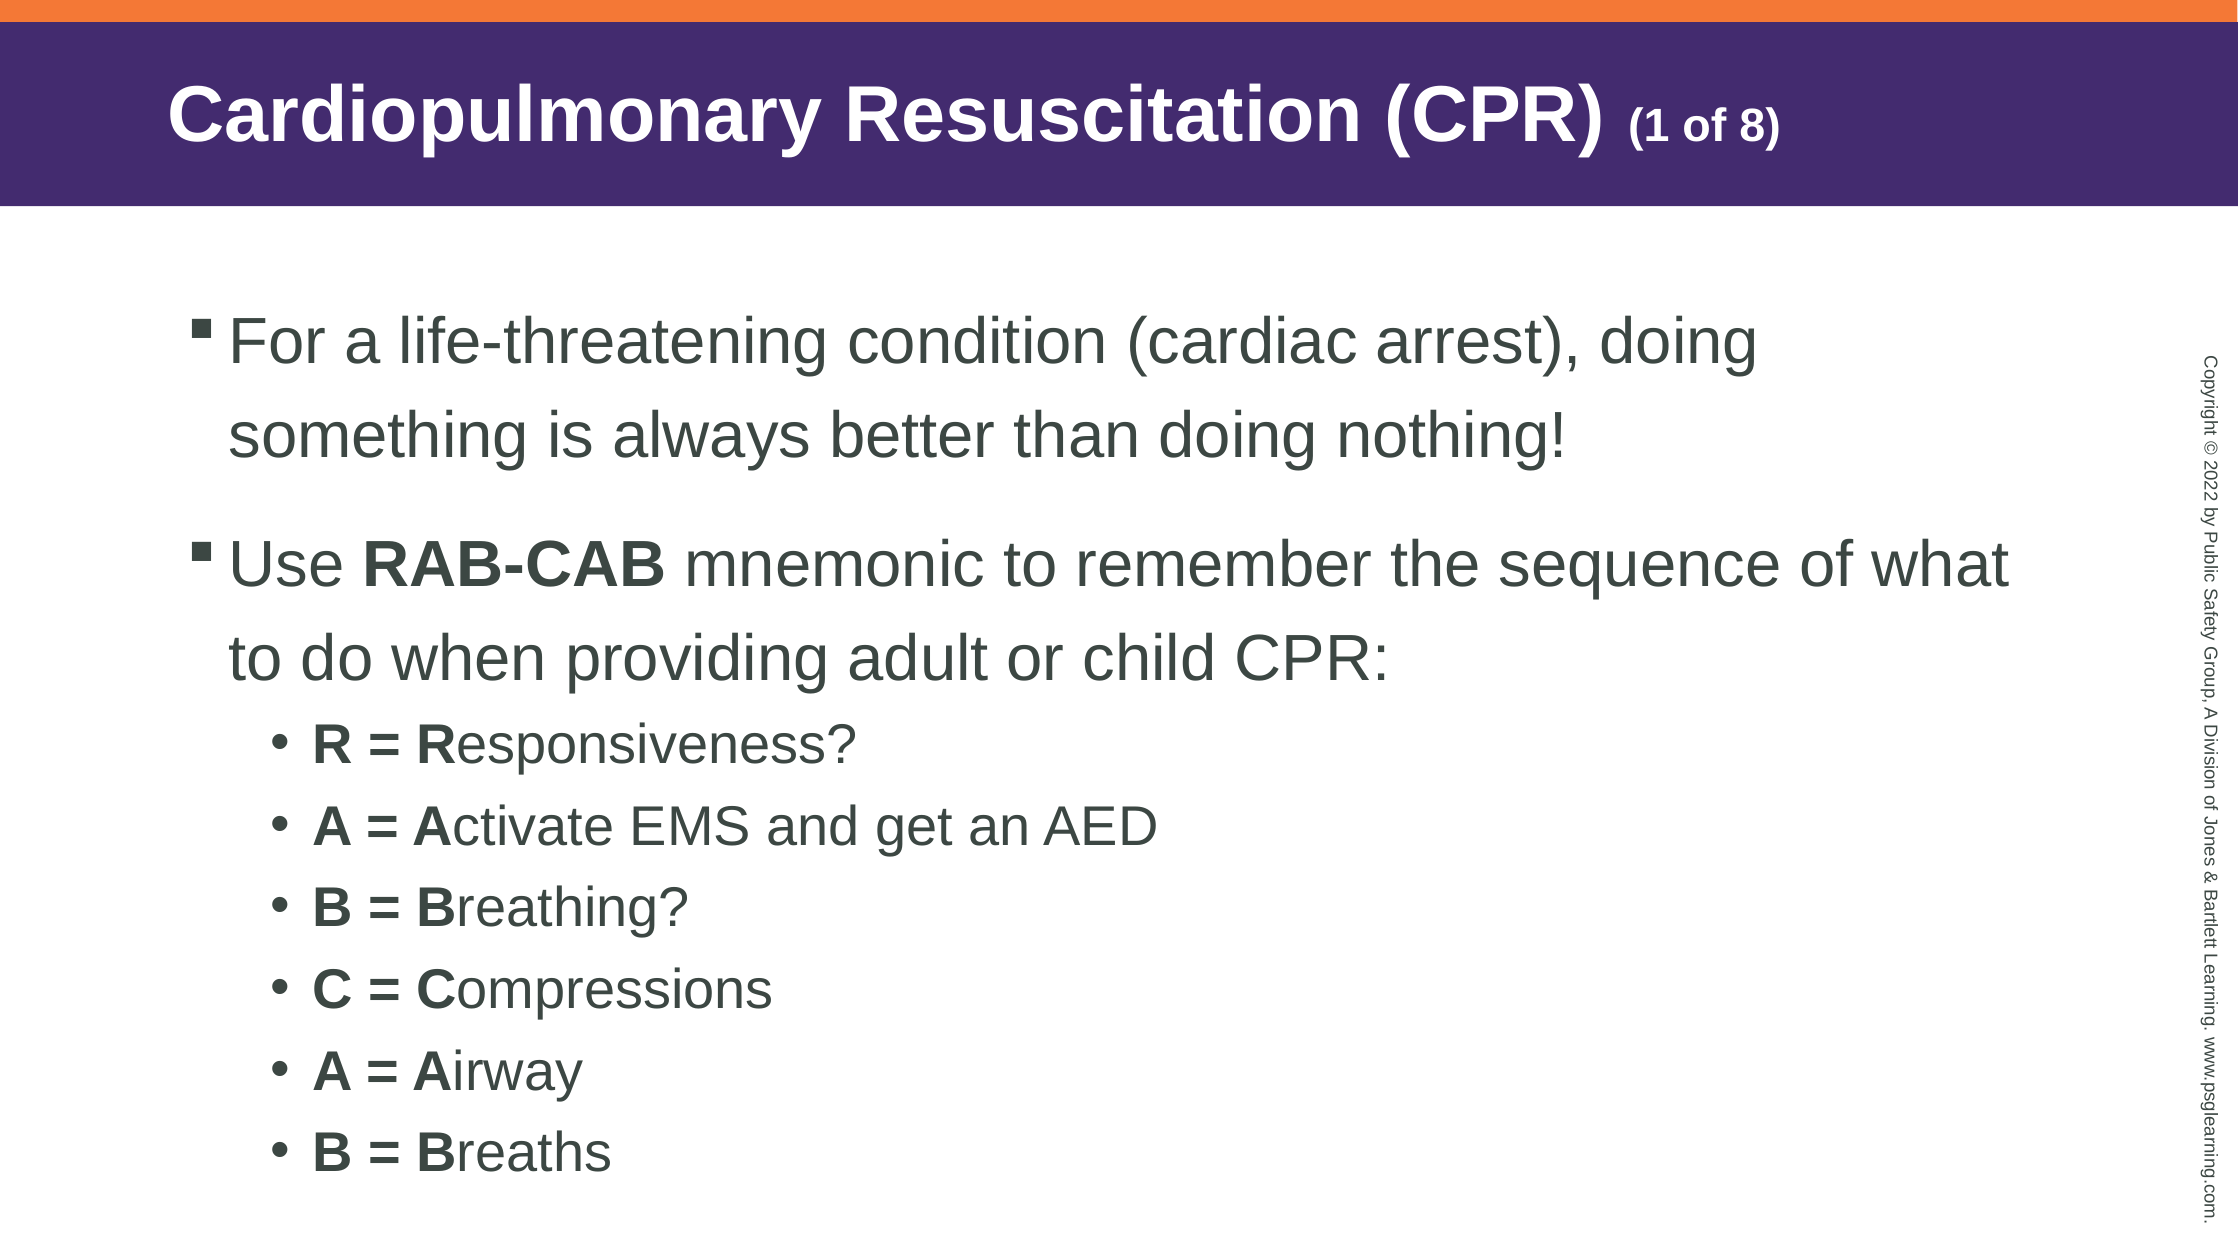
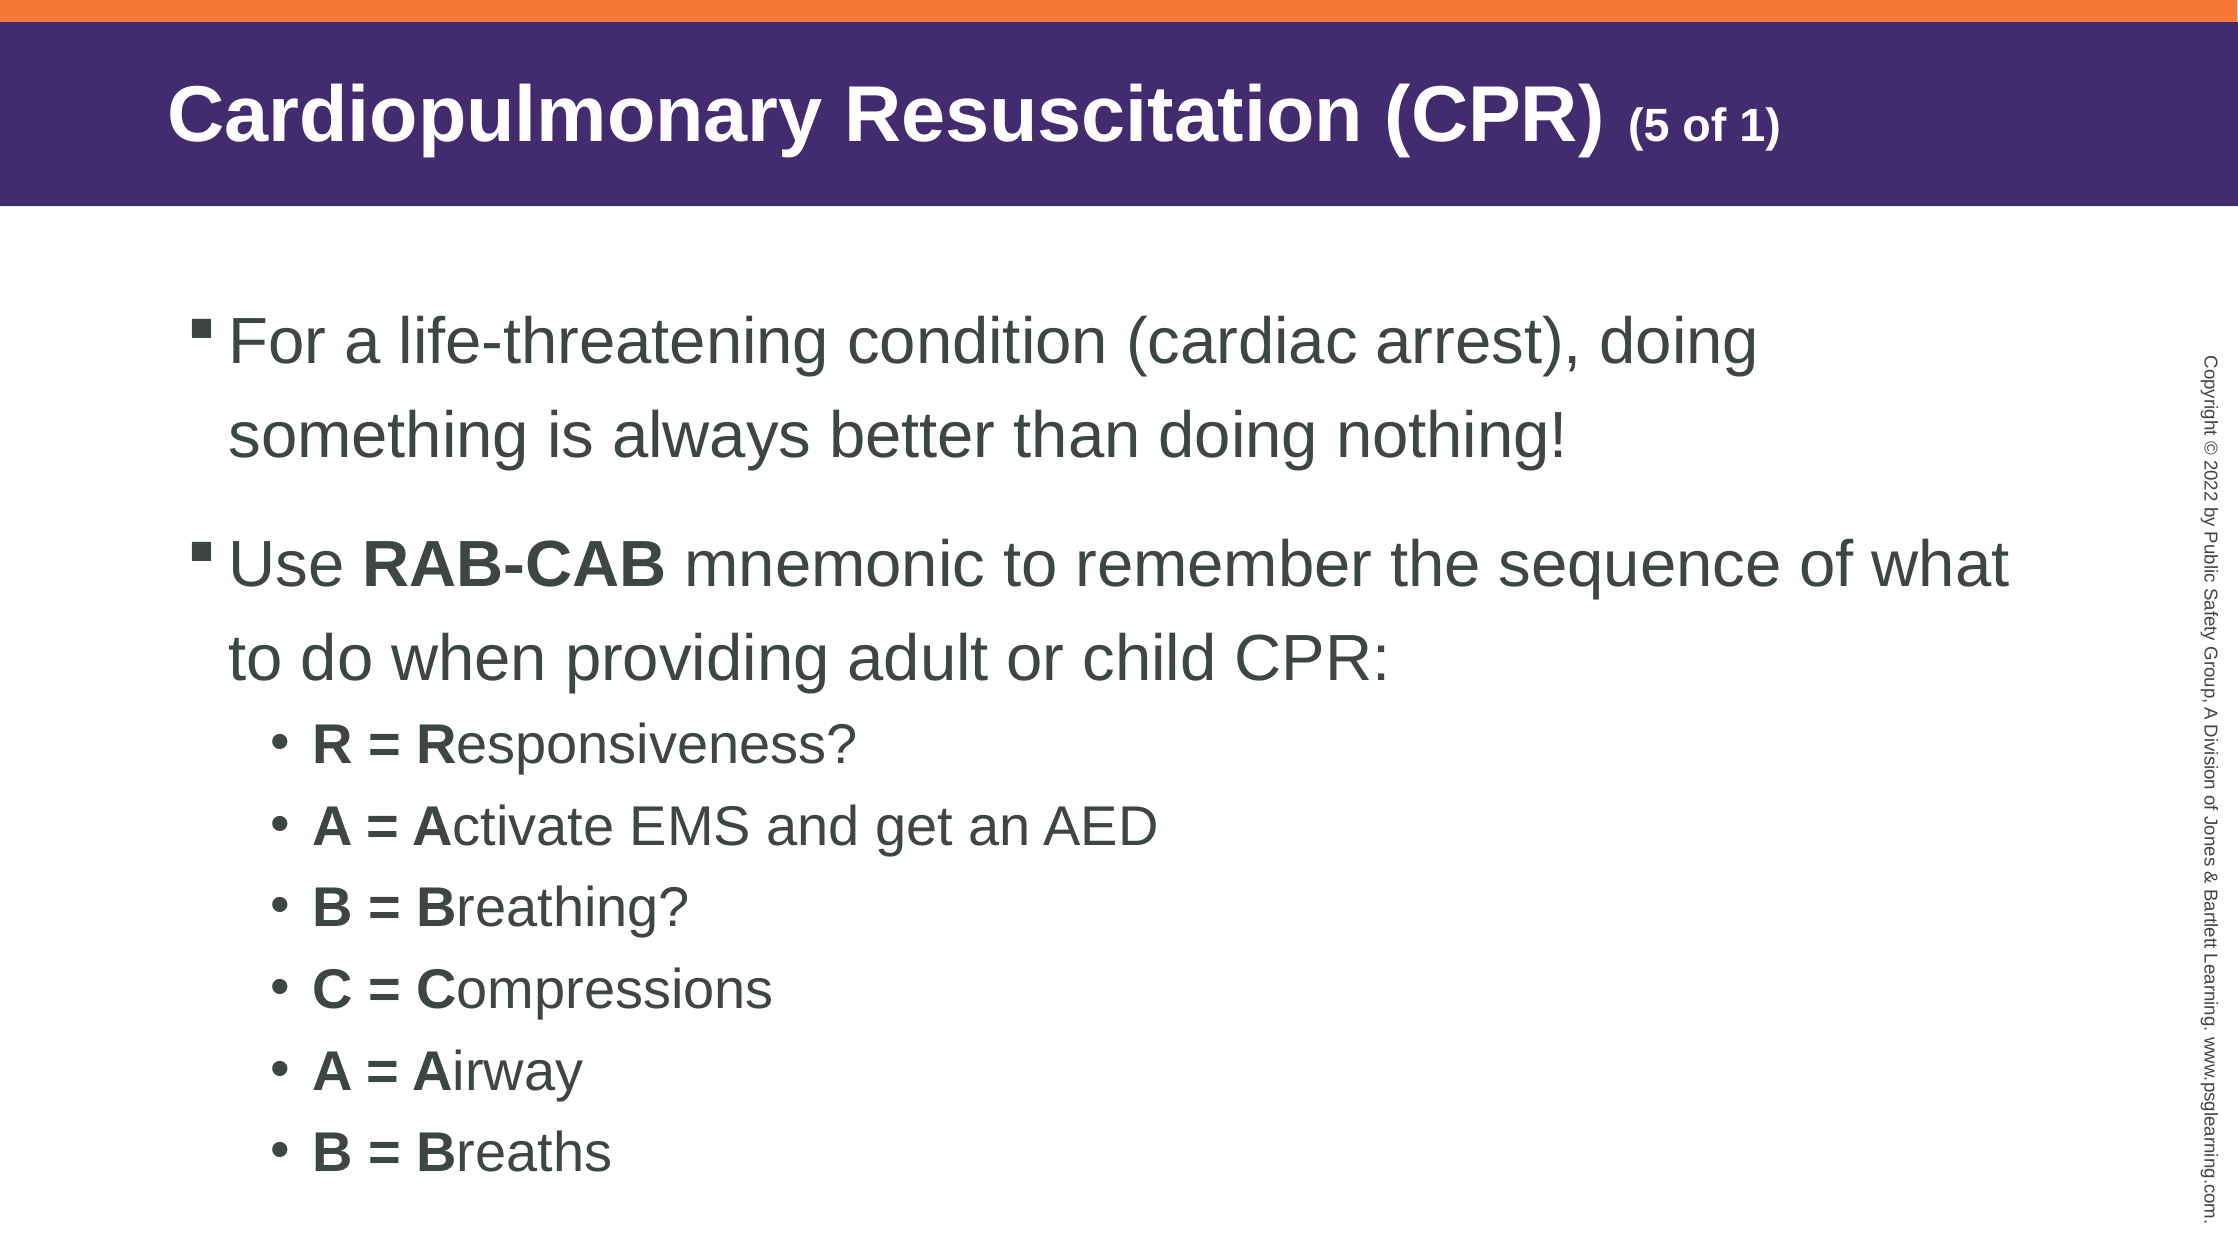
1: 1 -> 5
8: 8 -> 1
